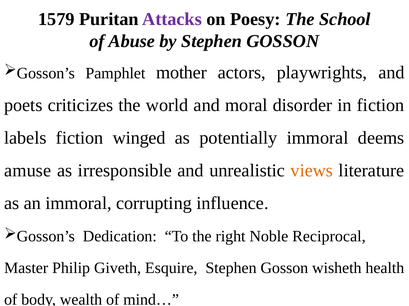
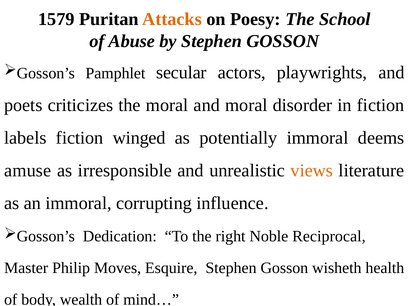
Attacks colour: purple -> orange
mother: mother -> secular
the world: world -> moral
Giveth: Giveth -> Moves
